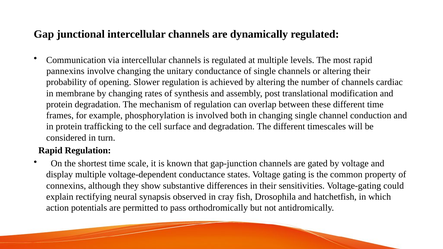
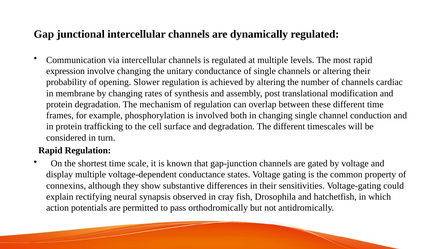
pannexins: pannexins -> expression
